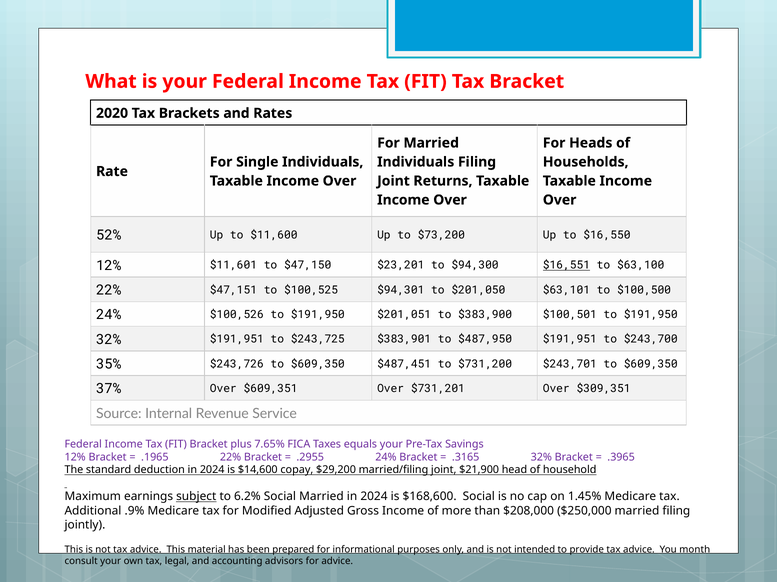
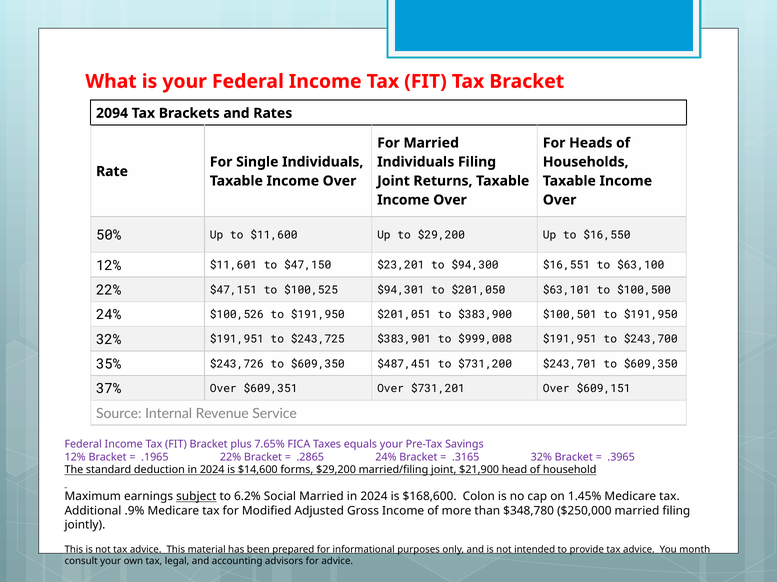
2020: 2020 -> 2094
52%: 52% -> 50%
to $73,200: $73,200 -> $29,200
$16,551 underline: present -> none
$487,950: $487,950 -> $999,008
$309,351: $309,351 -> $609,151
.2955: .2955 -> .2865
copay: copay -> forms
$168,600 Social: Social -> Colon
$208,000: $208,000 -> $348,780
